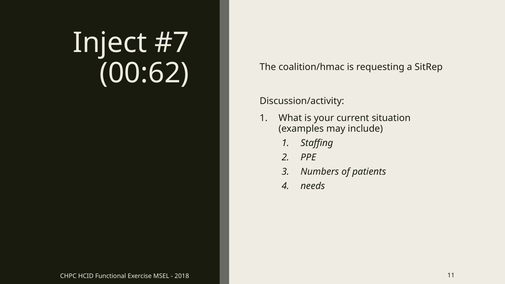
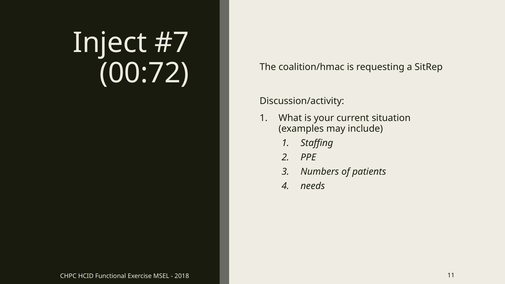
00:62: 00:62 -> 00:72
